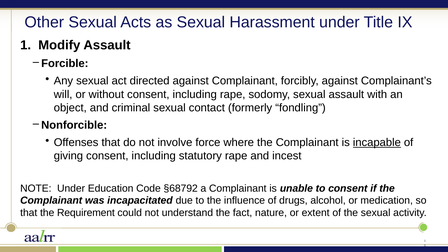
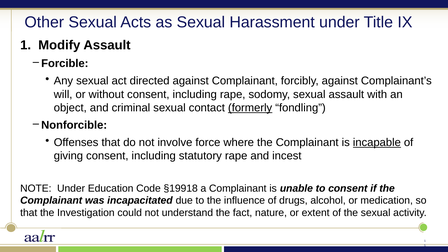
formerly underline: none -> present
§68792: §68792 -> §19918
Requirement: Requirement -> Investigation
